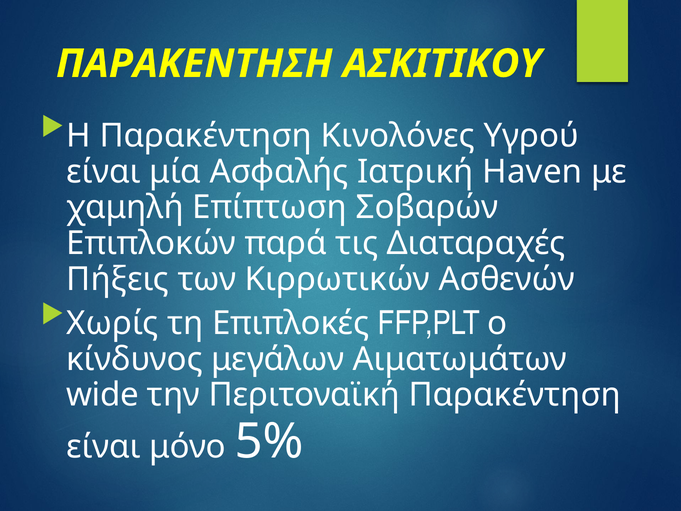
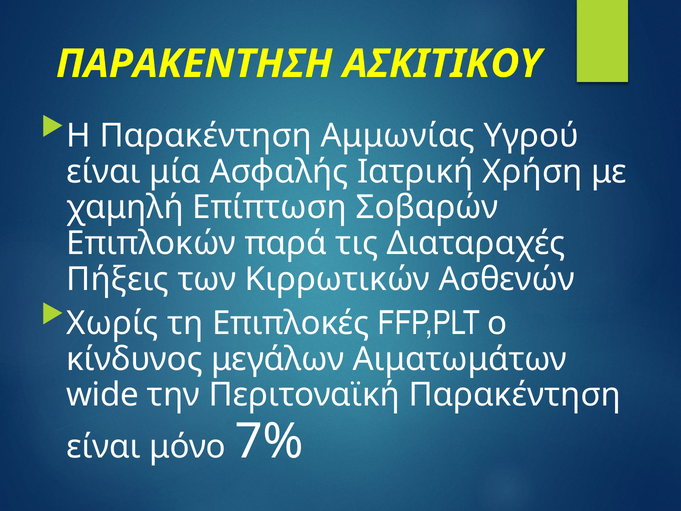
Κινολόνες: Κινολόνες -> Αμμωνίας
Haven: Haven -> Χρήση
5%: 5% -> 7%
